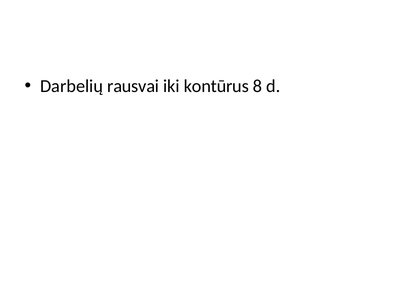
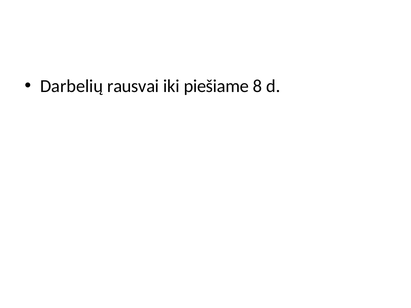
kontūrus: kontūrus -> piešiame
